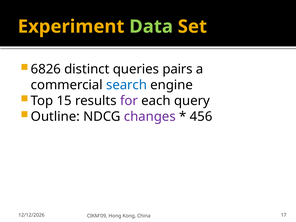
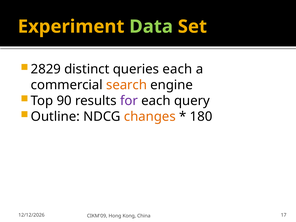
6826: 6826 -> 2829
queries pairs: pairs -> each
search colour: blue -> orange
15: 15 -> 90
changes colour: purple -> orange
456: 456 -> 180
